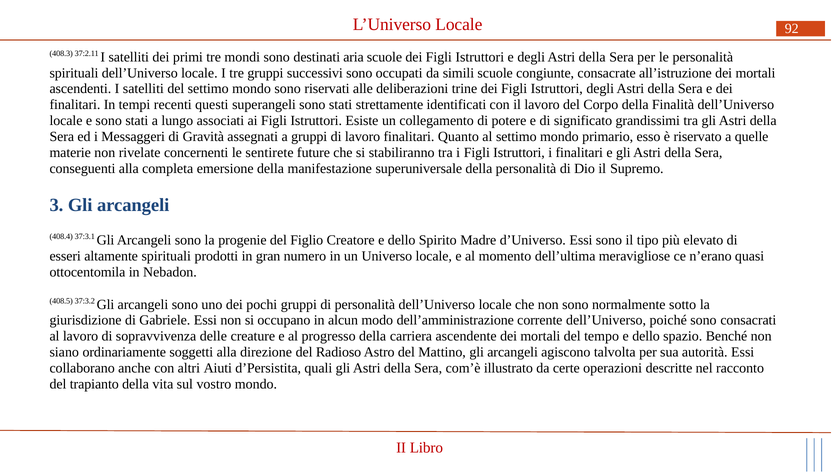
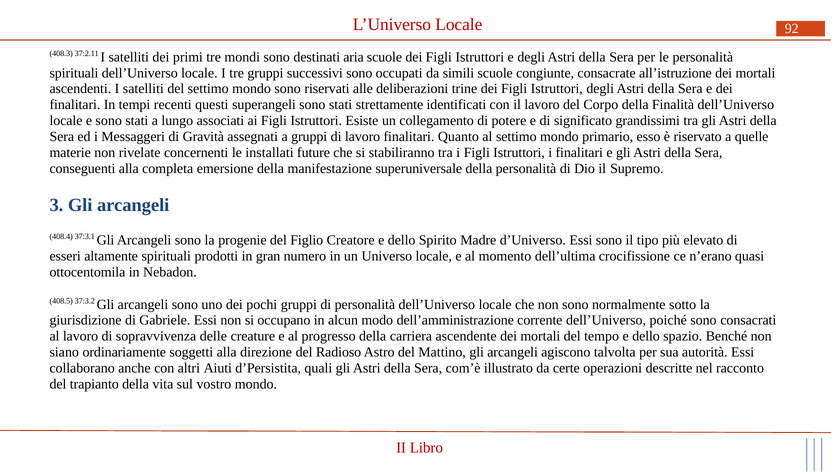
sentirete: sentirete -> installati
meravigliose: meravigliose -> crocifissione
